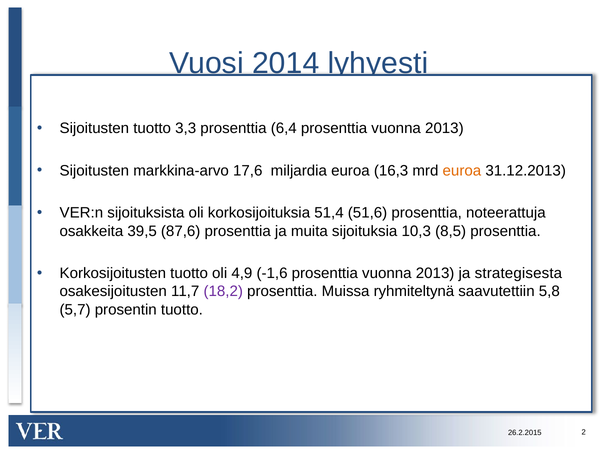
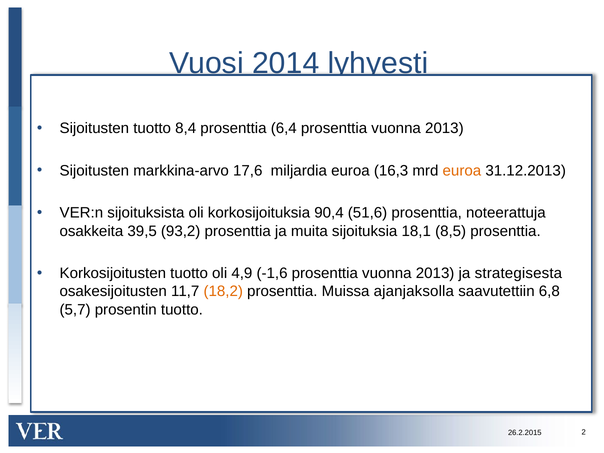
3,3: 3,3 -> 8,4
51,4: 51,4 -> 90,4
87,6: 87,6 -> 93,2
10,3: 10,3 -> 18,1
18,2 colour: purple -> orange
ryhmiteltynä: ryhmiteltynä -> ajanjaksolla
5,8: 5,8 -> 6,8
